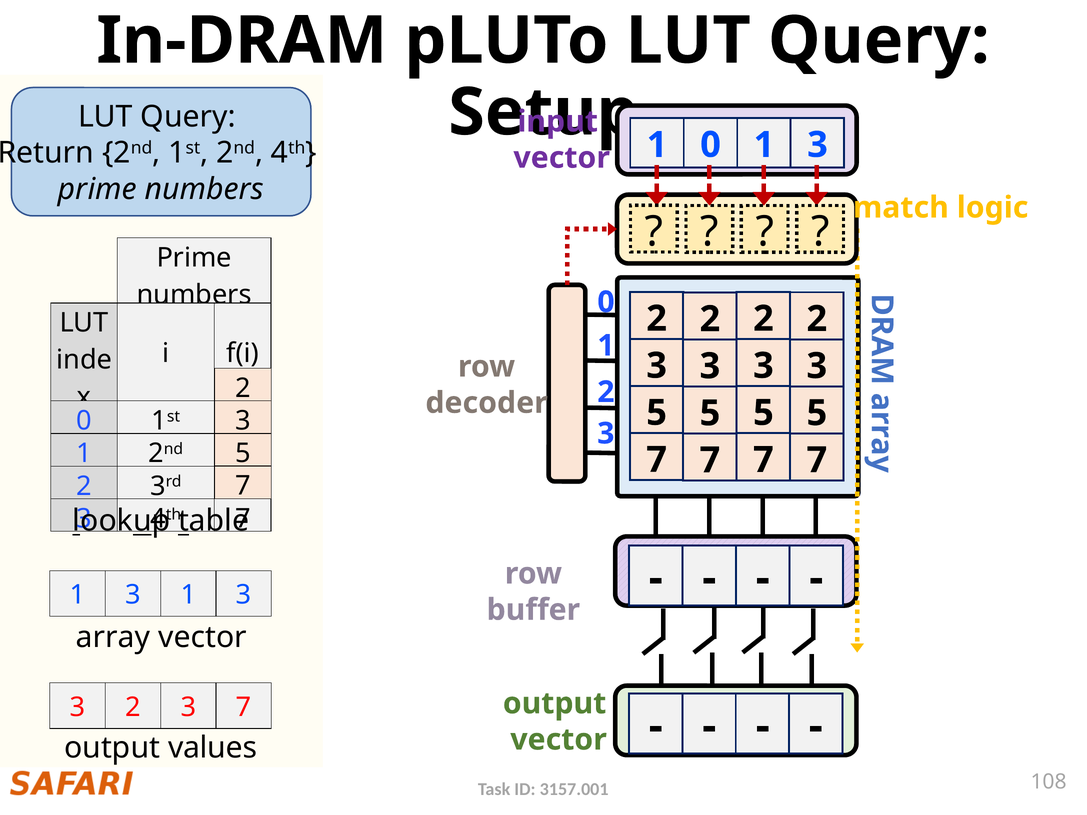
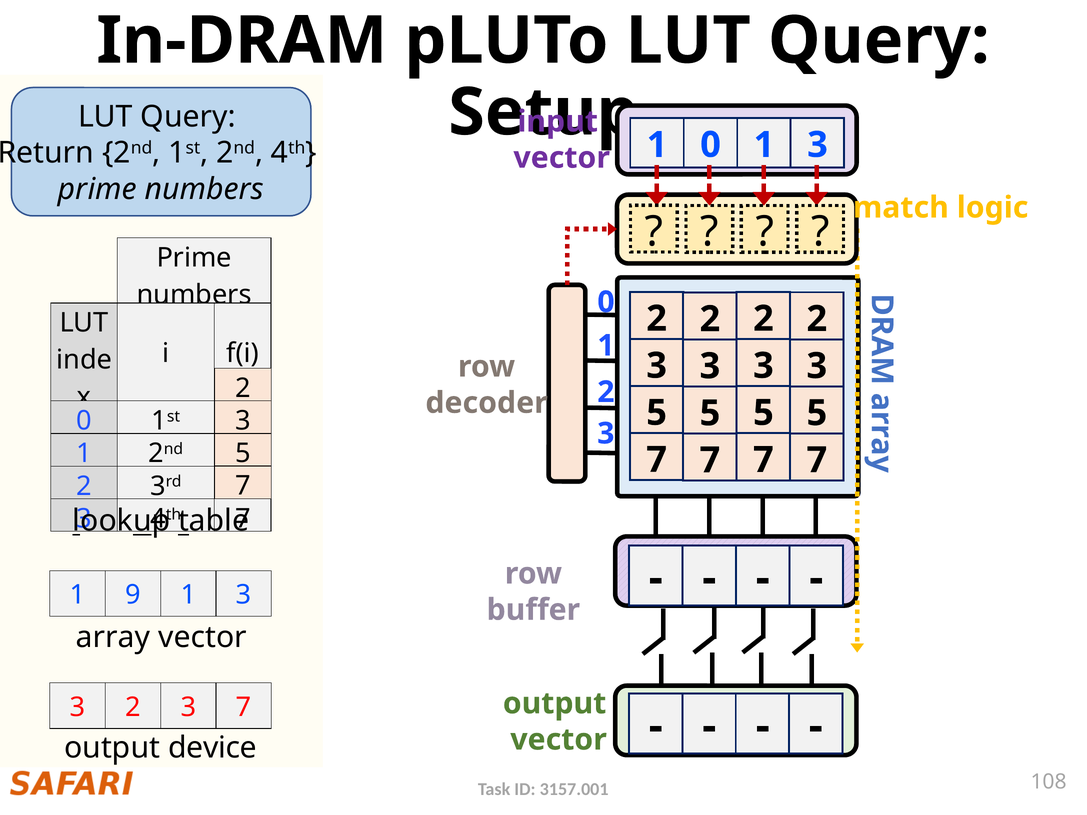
3 at (133, 595): 3 -> 9
values: values -> device
